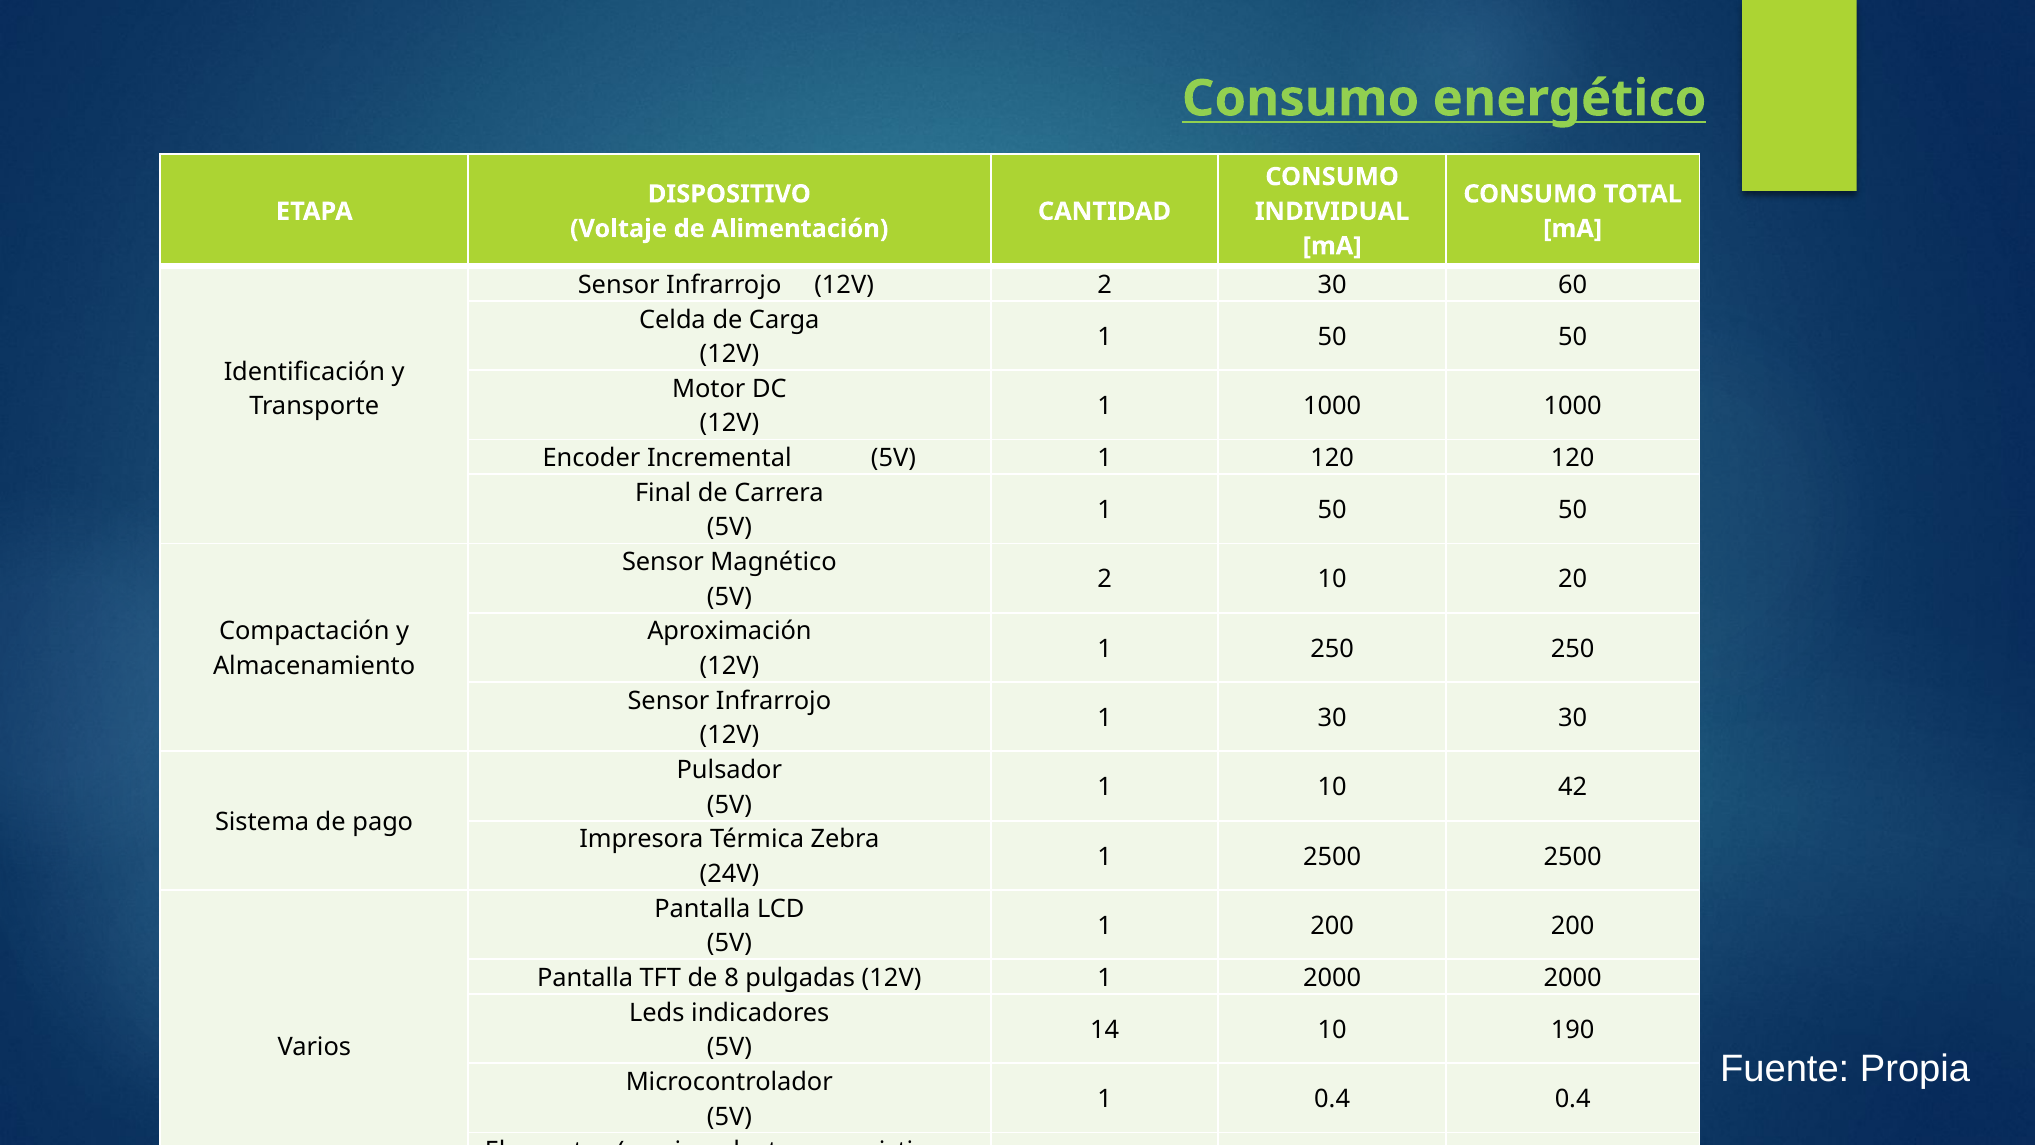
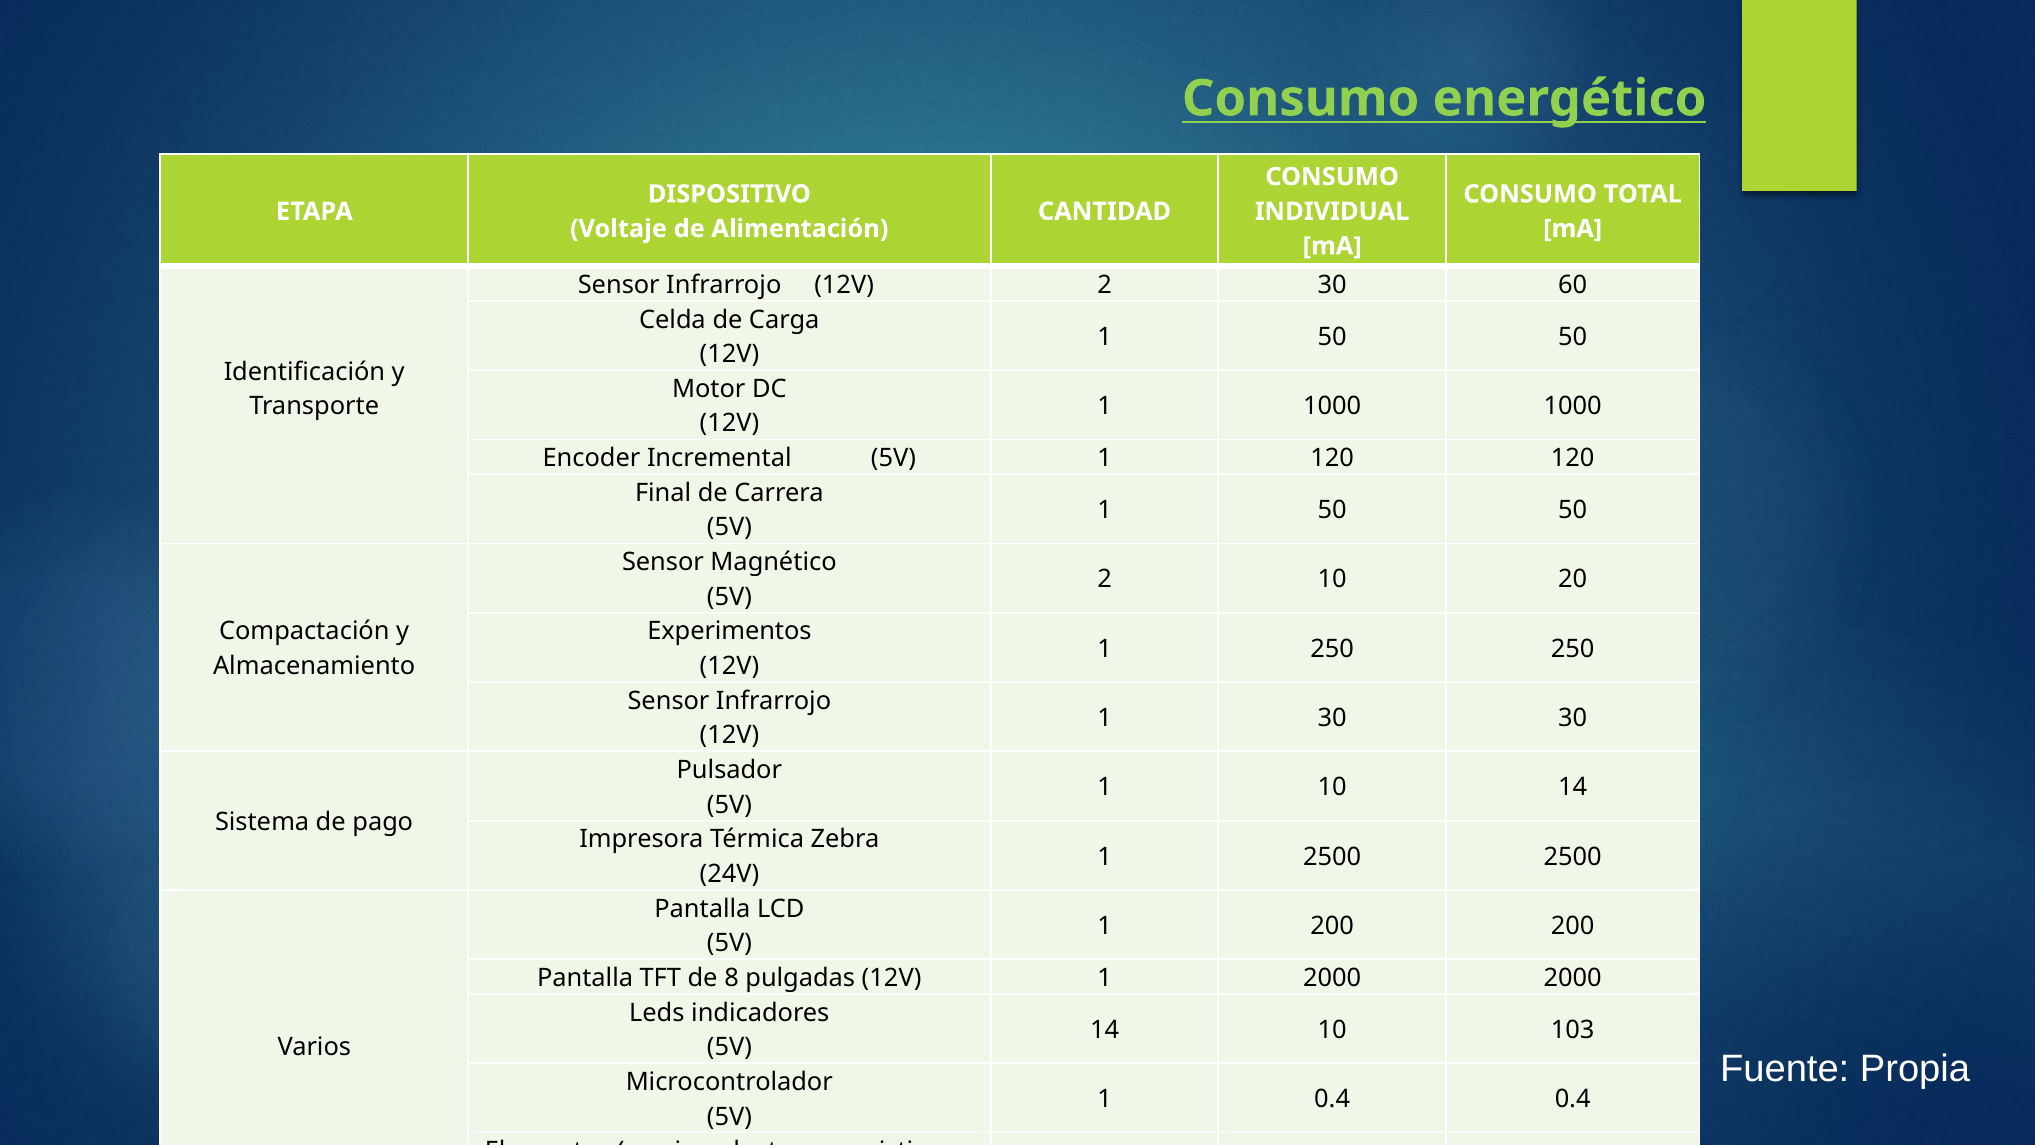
Aproximación: Aproximación -> Experimentos
10 42: 42 -> 14
190: 190 -> 103
